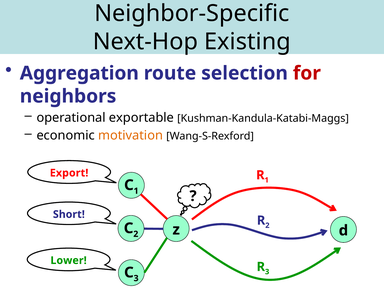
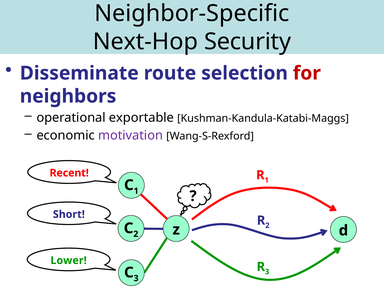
Existing: Existing -> Security
Aggregation: Aggregation -> Disseminate
motivation colour: orange -> purple
Export: Export -> Recent
